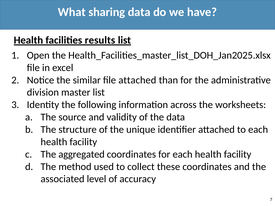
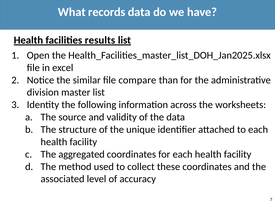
sharing: sharing -> records
file attached: attached -> compare
